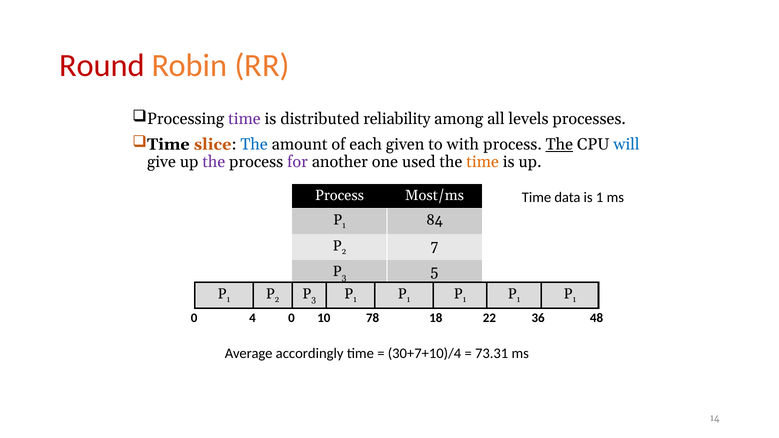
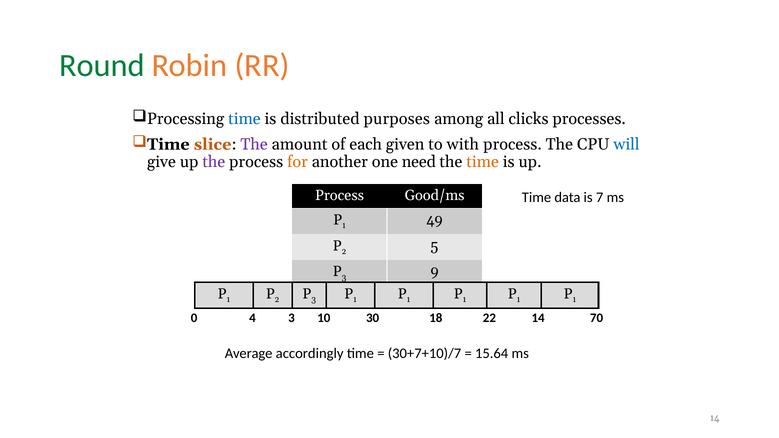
Round colour: red -> green
time at (244, 119) colour: purple -> blue
reliability: reliability -> purposes
levels: levels -> clicks
The at (254, 144) colour: blue -> purple
The at (559, 144) underline: present -> none
for colour: purple -> orange
used: used -> need
Most/ms: Most/ms -> Good/ms
is 1: 1 -> 7
84: 84 -> 49
7: 7 -> 5
5: 5 -> 9
4 0: 0 -> 3
78: 78 -> 30
22 36: 36 -> 14
48: 48 -> 70
30+7+10)/4: 30+7+10)/4 -> 30+7+10)/7
73.31: 73.31 -> 15.64
